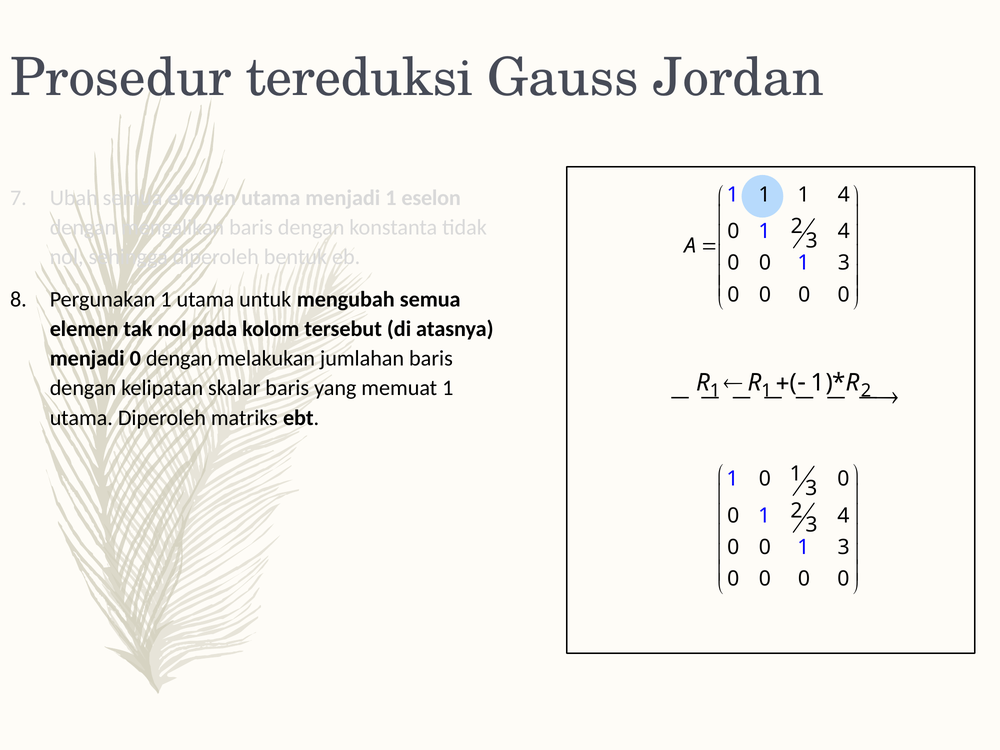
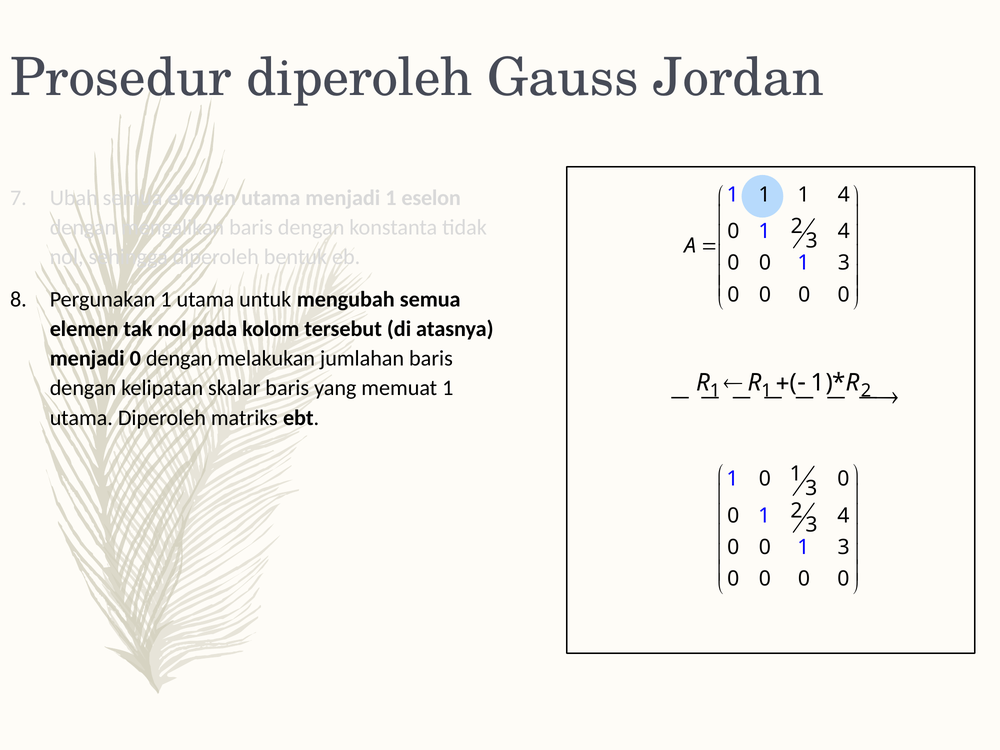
Prosedur tereduksi: tereduksi -> diperoleh
